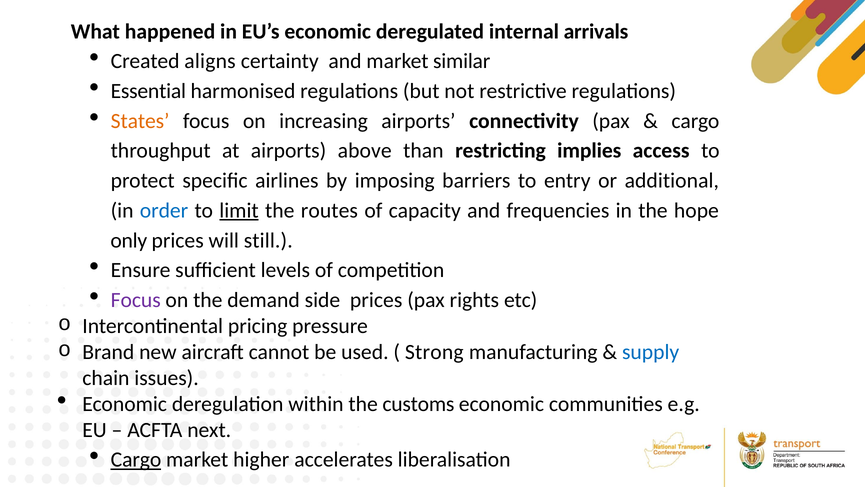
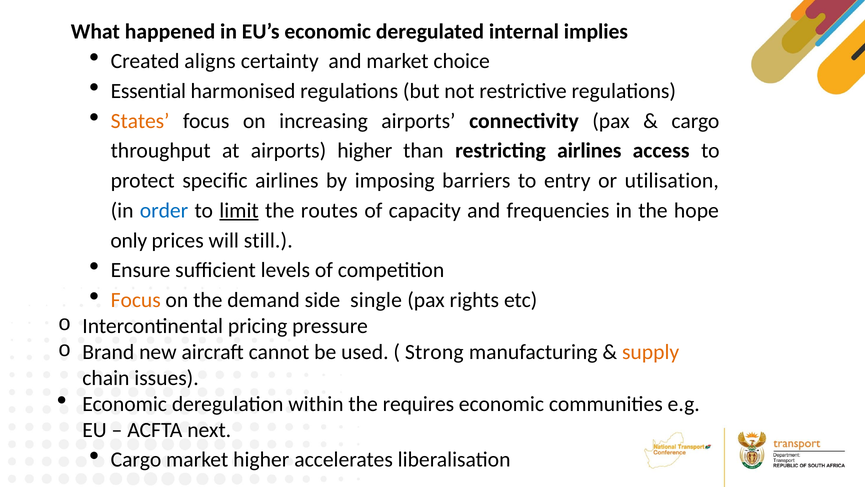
arrivals: arrivals -> implies
similar: similar -> choice
airports above: above -> higher
restricting implies: implies -> airlines
additional: additional -> utilisation
Focus at (136, 300) colour: purple -> orange
side prices: prices -> single
supply colour: blue -> orange
customs: customs -> requires
Cargo at (136, 459) underline: present -> none
